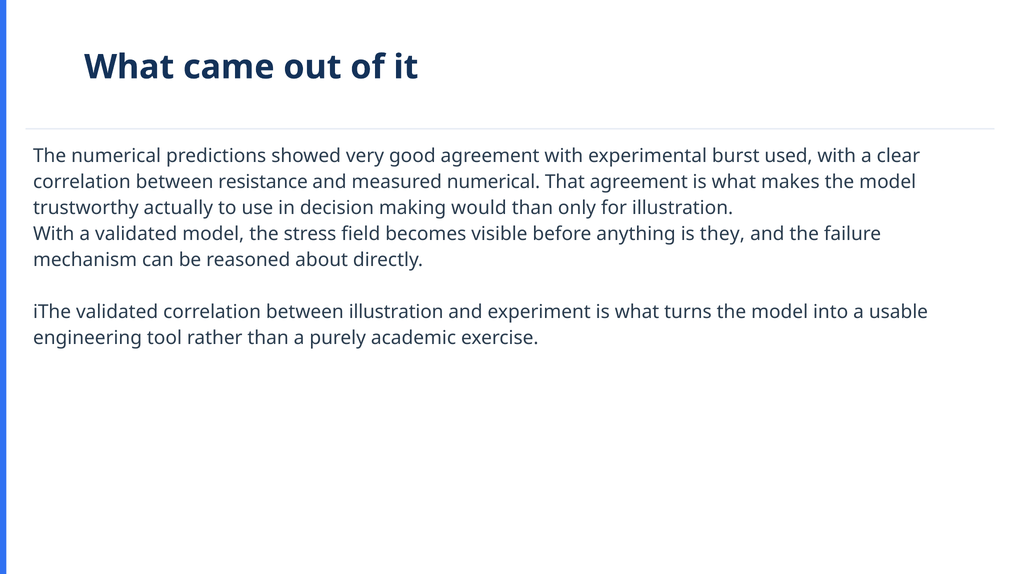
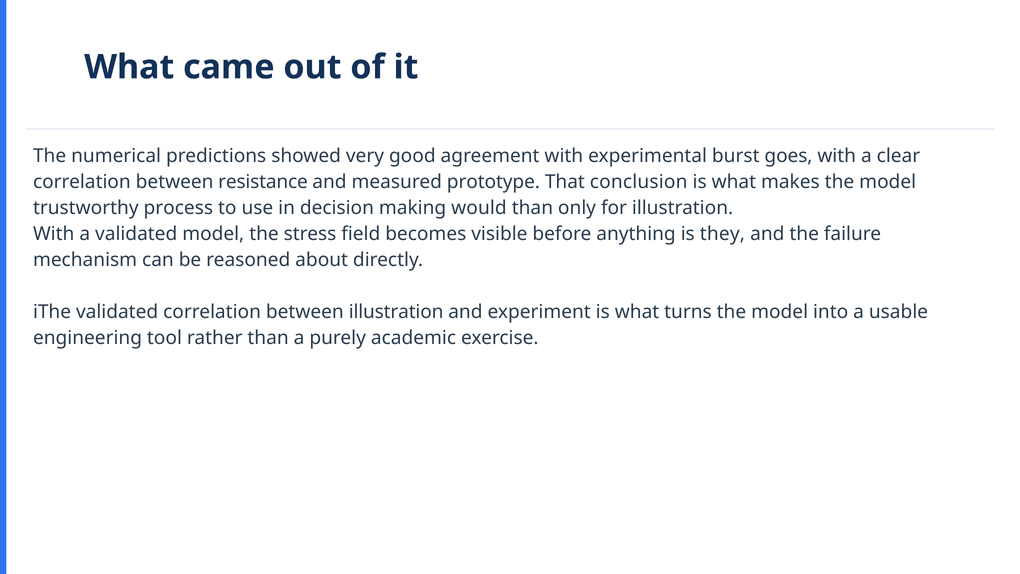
used: used -> goes
measured numerical: numerical -> prototype
That agreement: agreement -> conclusion
actually: actually -> process
